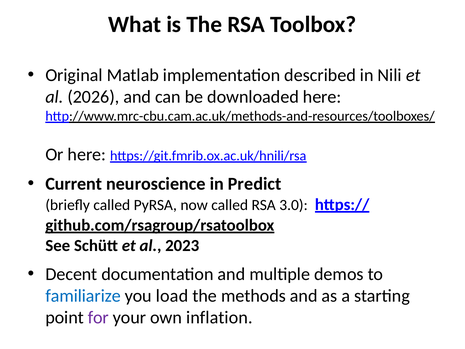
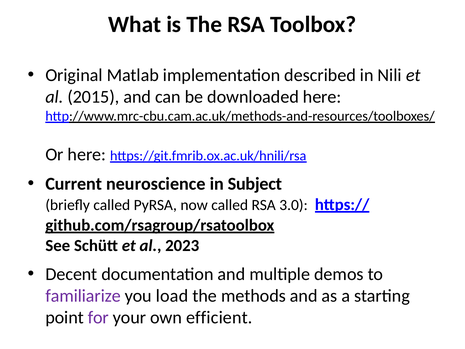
2026: 2026 -> 2015
Predict: Predict -> Subject
familiarize colour: blue -> purple
inflation: inflation -> efficient
